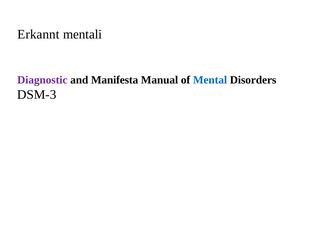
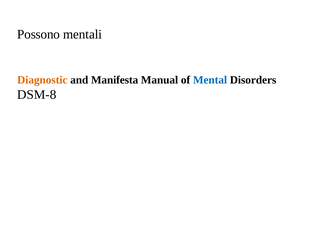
Erkannt: Erkannt -> Possono
Diagnostic colour: purple -> orange
DSM-3: DSM-3 -> DSM-8
